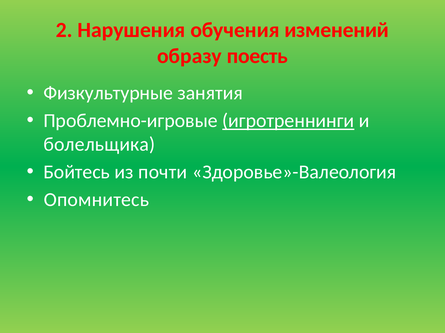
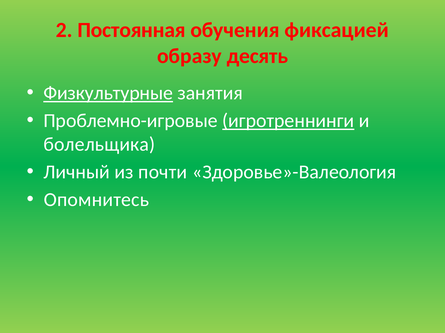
Нарушения: Нарушения -> Постоянная
изменений: изменений -> фиксацией
поесть: поесть -> десять
Физкультурные underline: none -> present
Бойтесь: Бойтесь -> Личный
